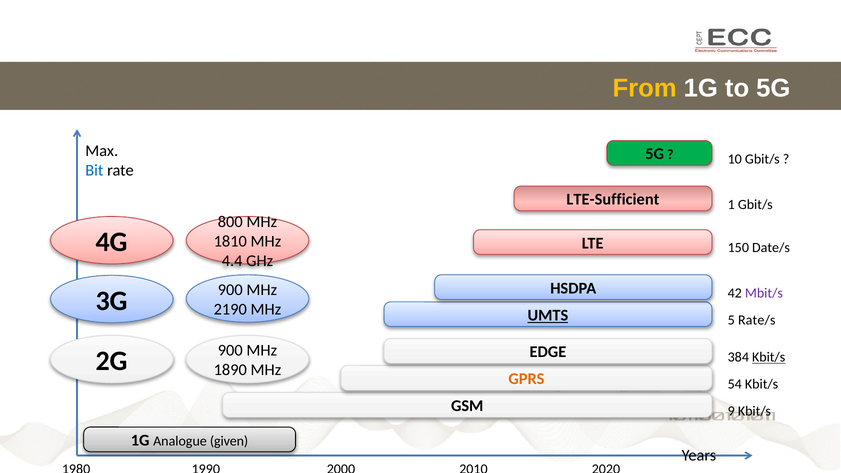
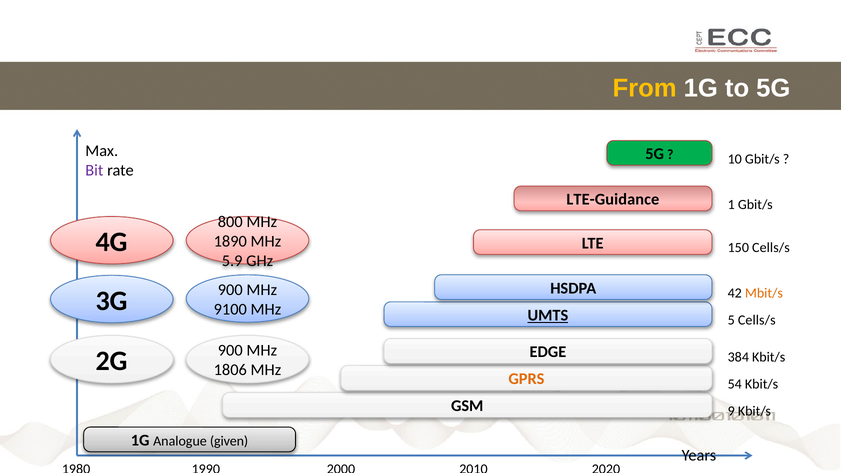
Bit colour: blue -> purple
LTE-Sufficient: LTE-Sufficient -> LTE-Guidance
1810: 1810 -> 1890
150 Date/s: Date/s -> Cells/s
4.4: 4.4 -> 5.9
Mbit/s colour: purple -> orange
2190: 2190 -> 9100
5 Rate/s: Rate/s -> Cells/s
Kbit/s at (769, 357) underline: present -> none
1890: 1890 -> 1806
